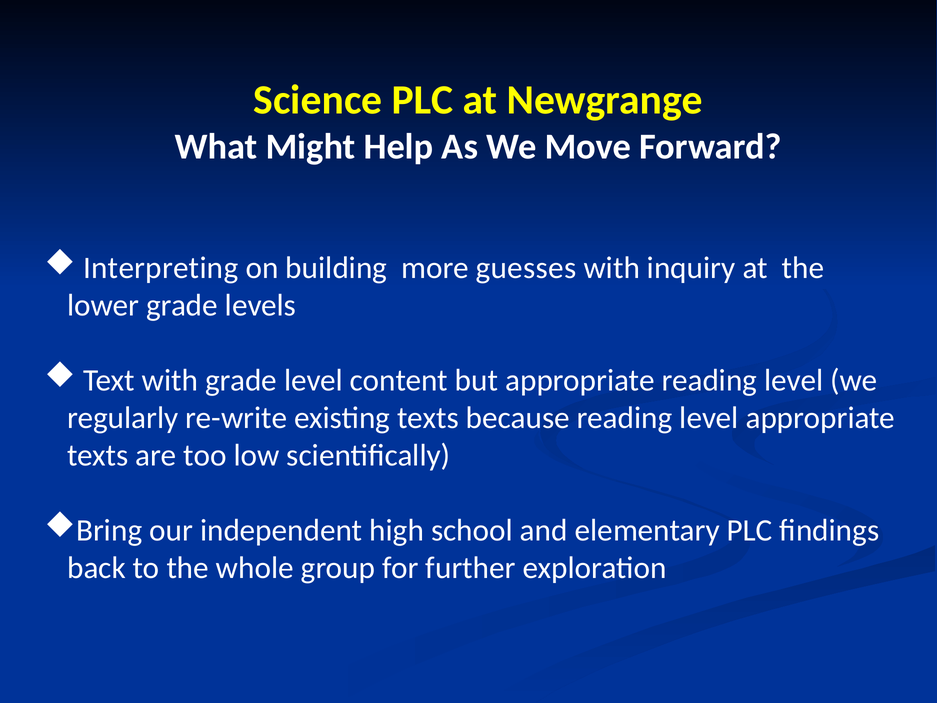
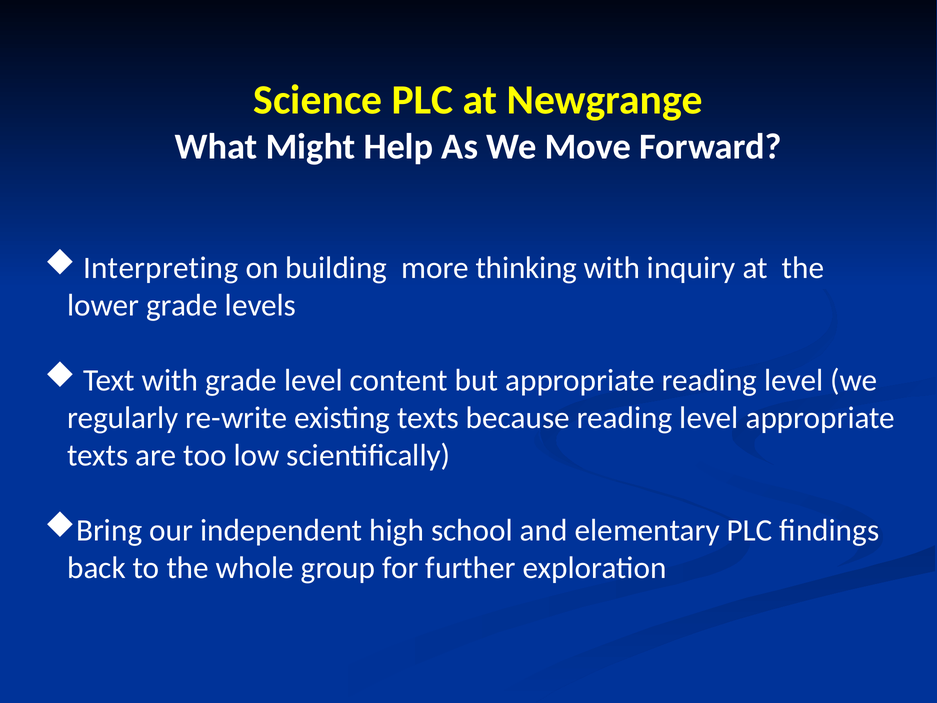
guesses: guesses -> thinking
